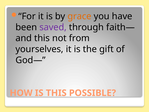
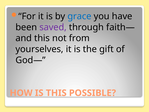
grace colour: orange -> blue
